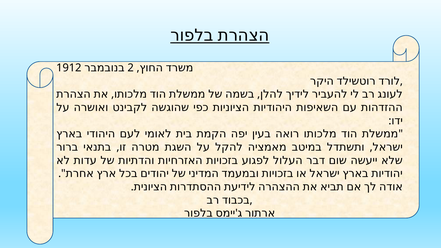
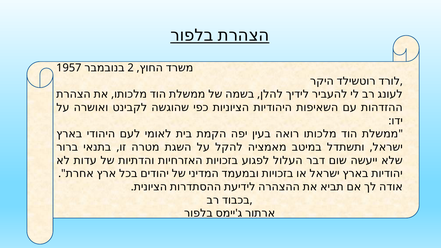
1912: 1912 -> 1957
